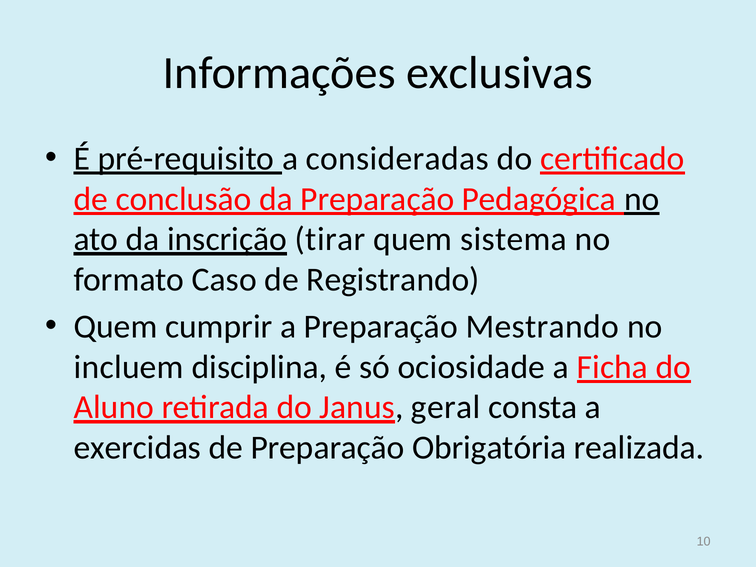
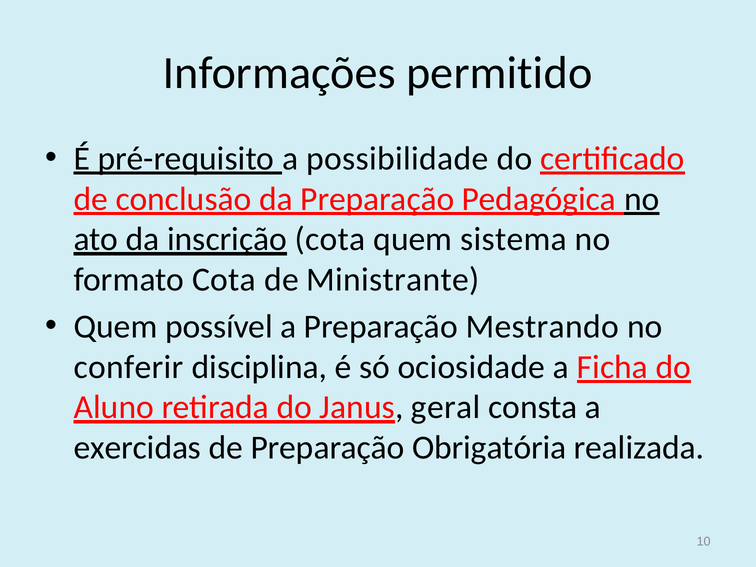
exclusivas: exclusivas -> permitido
consideradas: consideradas -> possibilidade
tirar at (330, 239): tirar -> cota
formato Caso: Caso -> Cota
Registrando: Registrando -> Ministrante
cumprir: cumprir -> possível
incluem: incluem -> conferir
